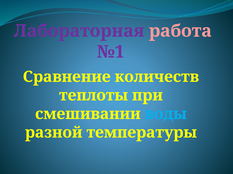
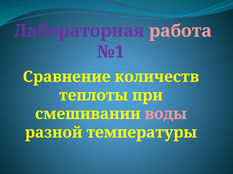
воды colour: light blue -> pink
